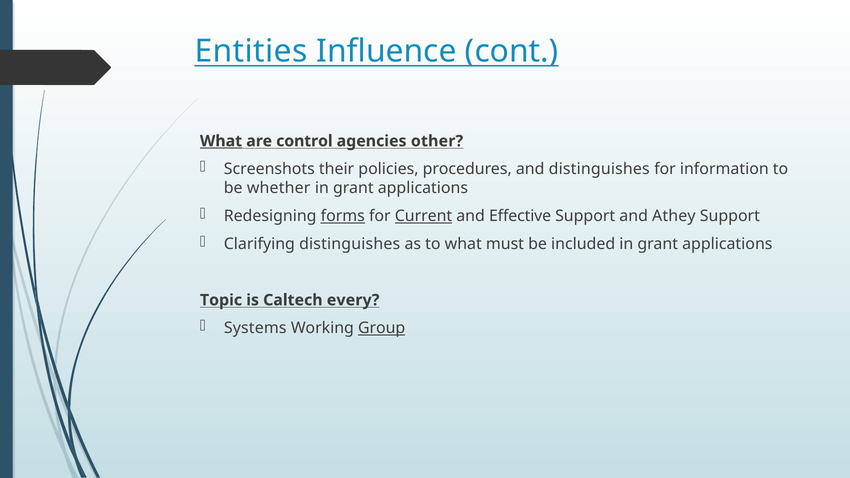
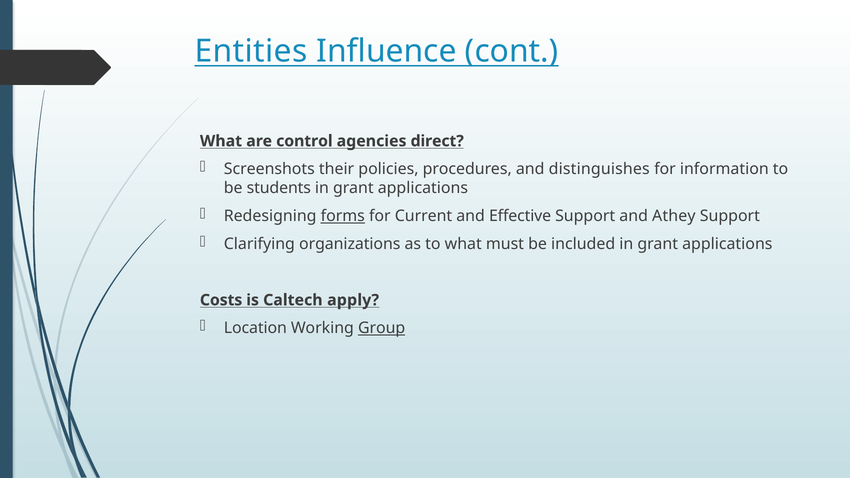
What at (221, 141) underline: present -> none
other: other -> direct
whether: whether -> students
Current underline: present -> none
Clarifying distinguishes: distinguishes -> organizations
Topic: Topic -> Costs
every: every -> apply
Systems: Systems -> Location
